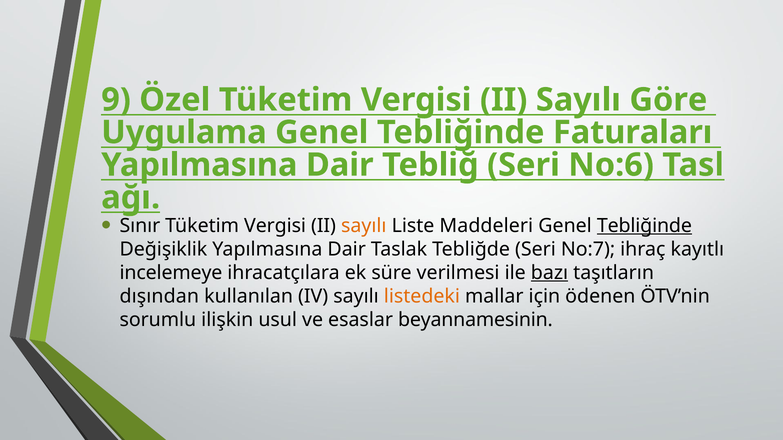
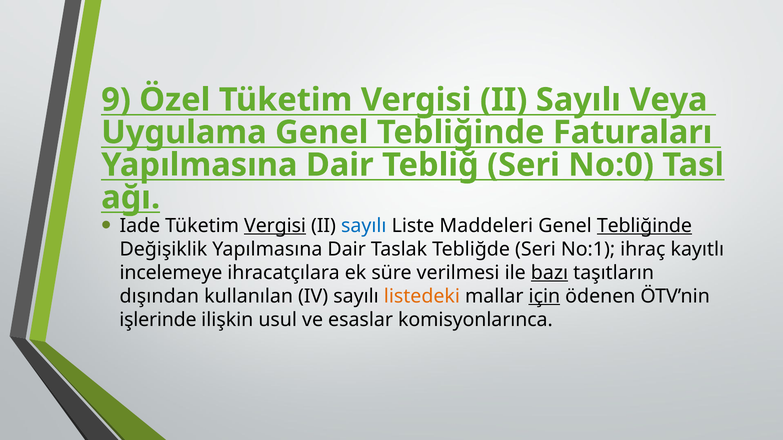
Göre: Göre -> Veya
No:6: No:6 -> No:0
Sınır: Sınır -> Iade
Vergisi at (275, 226) underline: none -> present
sayılı at (364, 226) colour: orange -> blue
No:7: No:7 -> No:1
için underline: none -> present
sorumlu: sorumlu -> işlerinde
beyannamesinin: beyannamesinin -> komisyonlarınca
